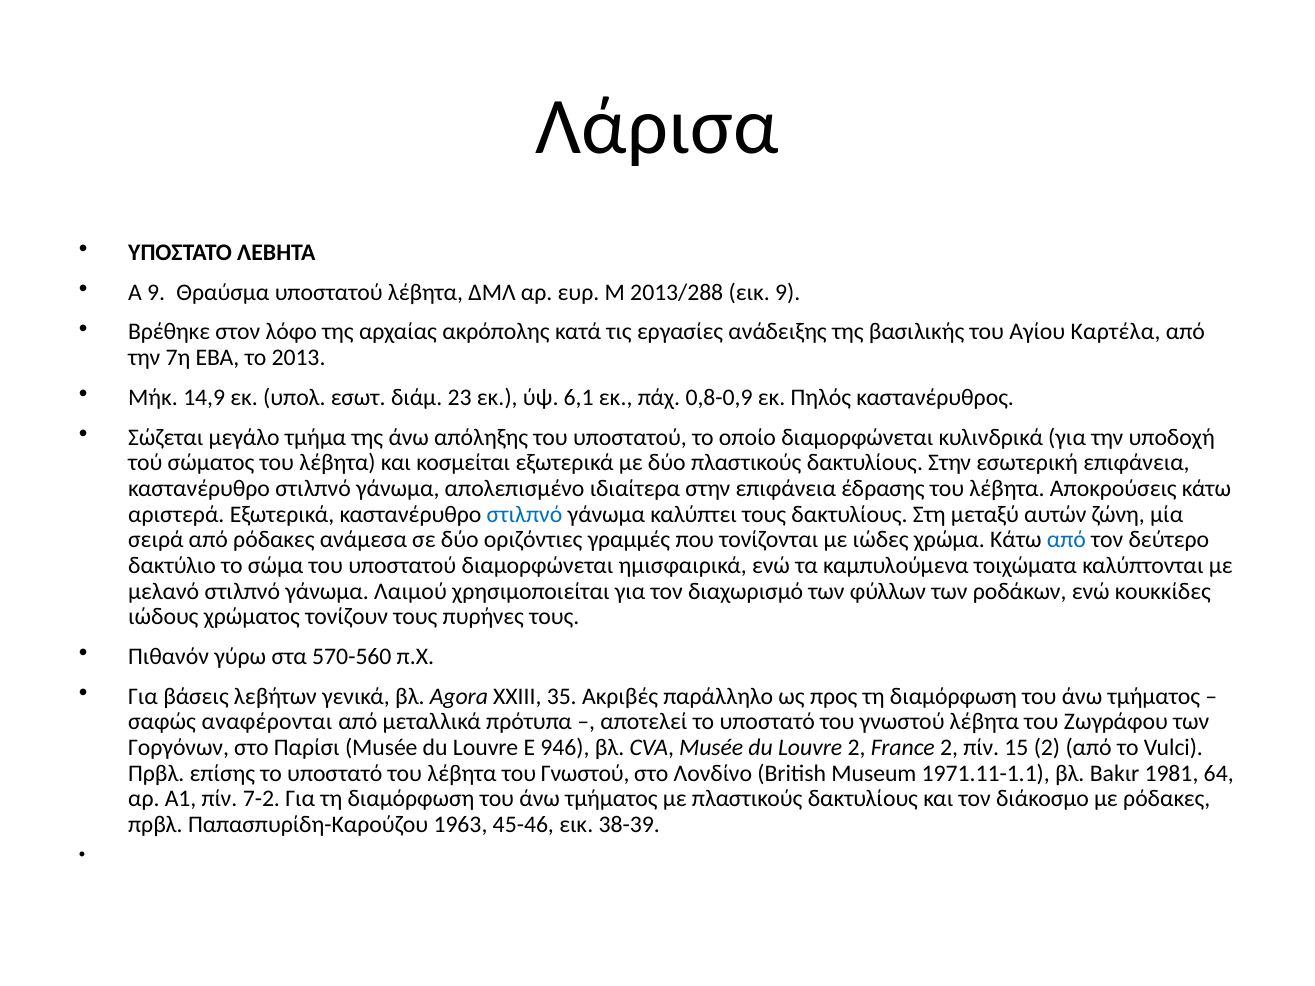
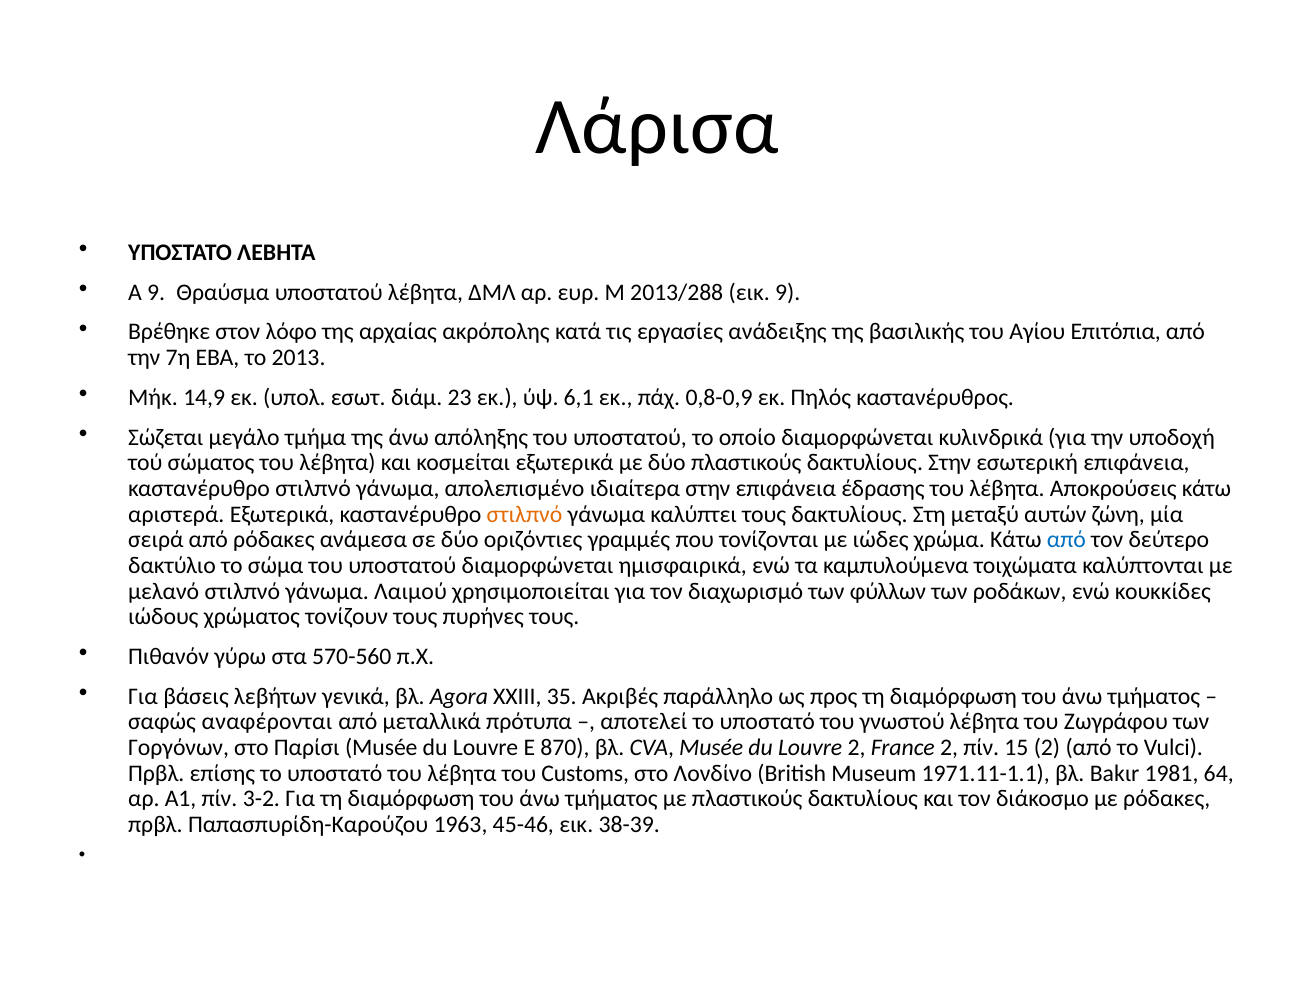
Καρτέλα: Καρτέλα -> Επιτόπια
στιλπνό at (525, 514) colour: blue -> orange
946: 946 -> 870
λέβητα του Γνωστού: Γνωστού -> Customs
7-2: 7-2 -> 3-2
